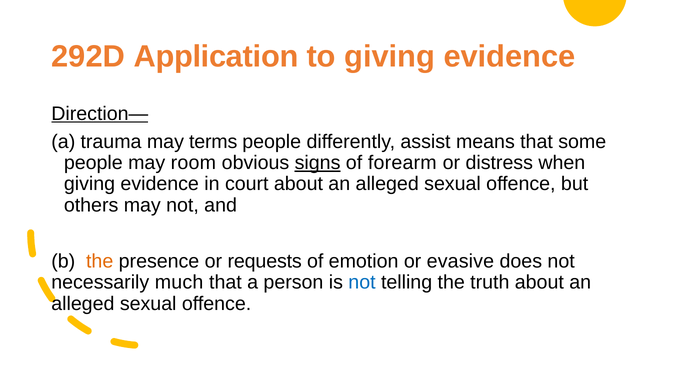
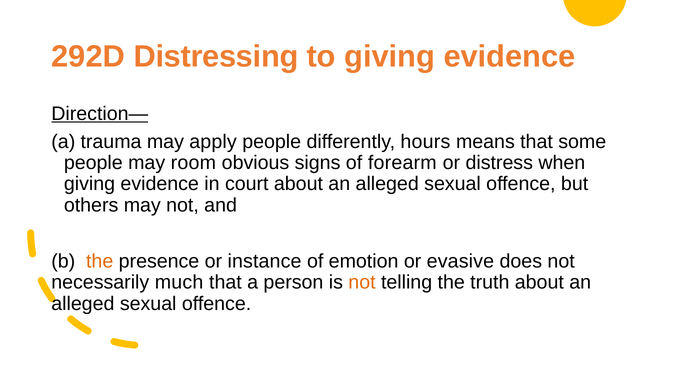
Application: Application -> Distressing
terms: terms -> apply
assist: assist -> hours
signs underline: present -> none
requests: requests -> instance
not at (362, 283) colour: blue -> orange
